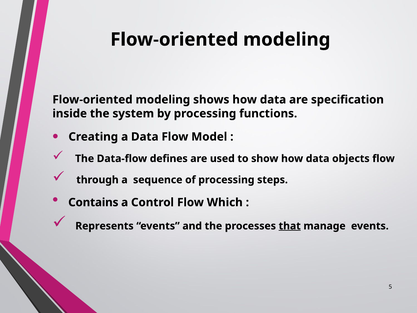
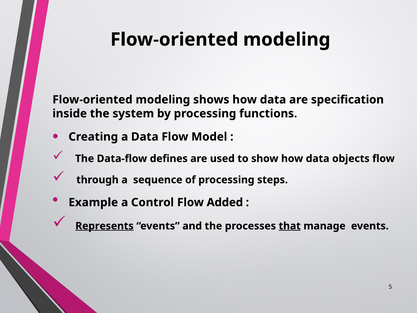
Contains: Contains -> Example
Which: Which -> Added
Represents underline: none -> present
